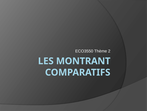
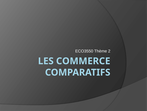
MONTRANT: MONTRANT -> COMMERCE
